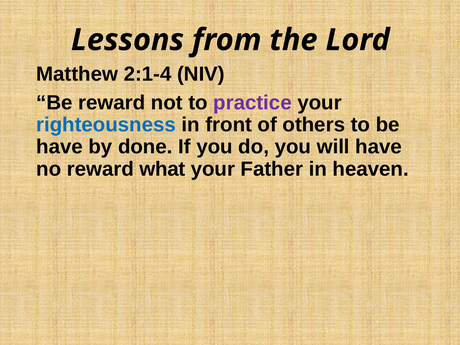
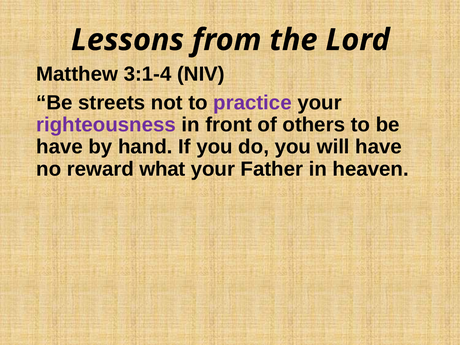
2:1-4: 2:1-4 -> 3:1-4
Be reward: reward -> streets
righteousness colour: blue -> purple
done: done -> hand
